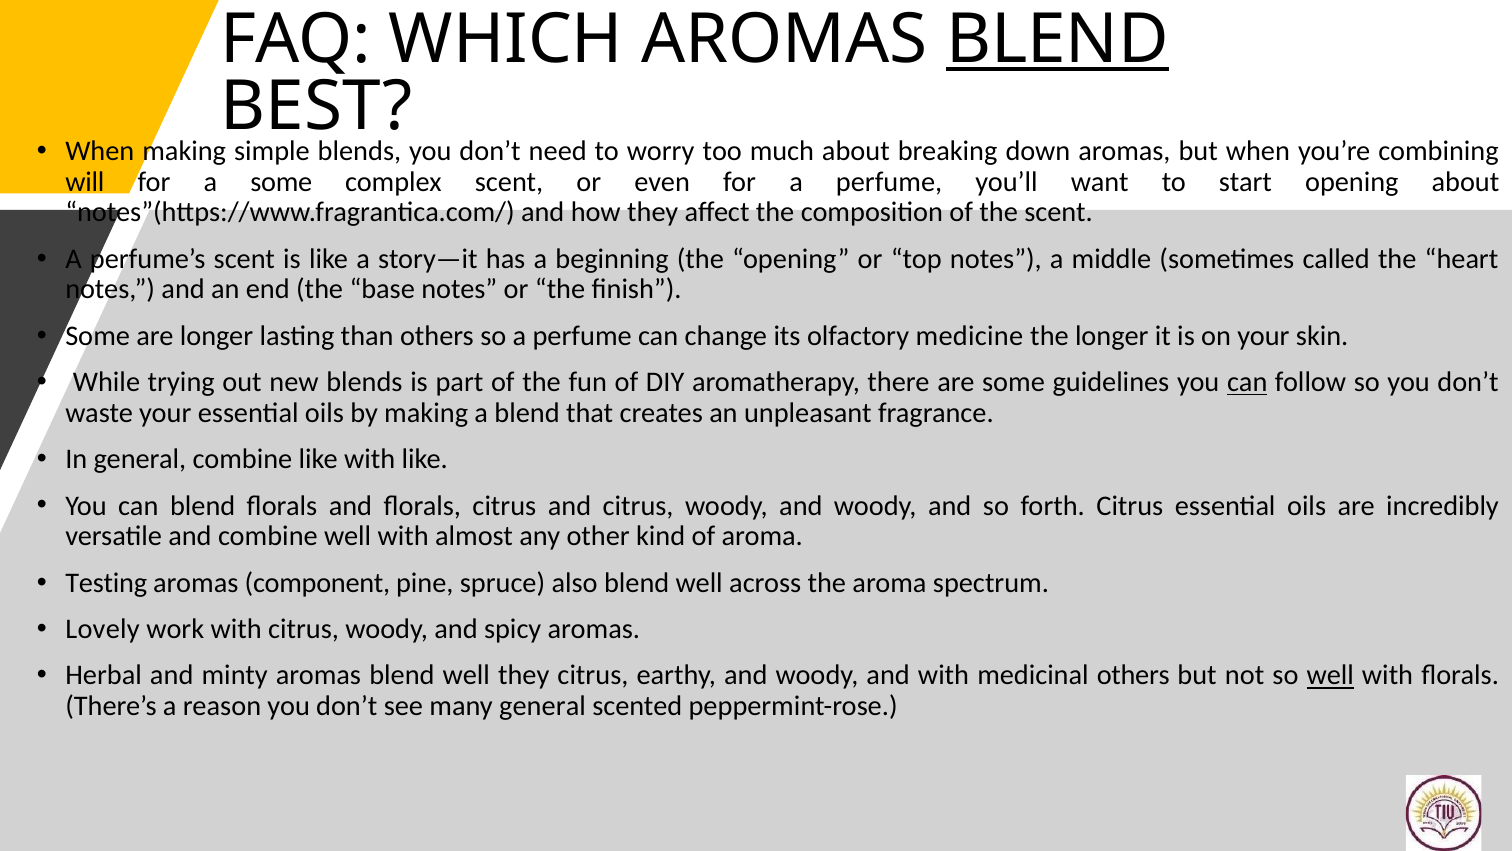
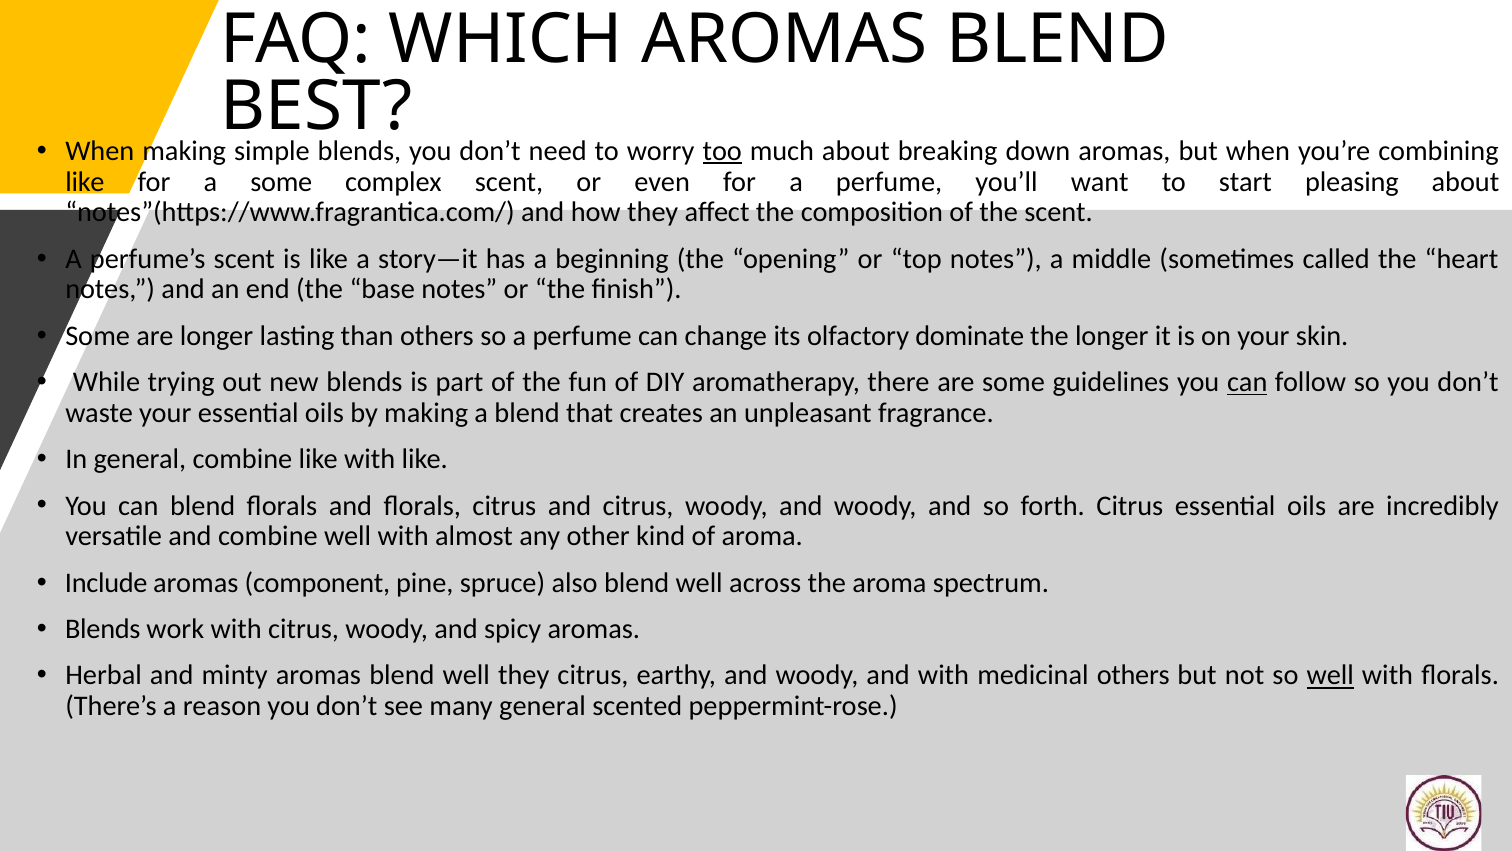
BLEND at (1058, 39) underline: present -> none
too underline: none -> present
will at (85, 182): will -> like
start opening: opening -> pleasing
medicine: medicine -> dominate
Testing: Testing -> Include
Lovely at (103, 629): Lovely -> Blends
